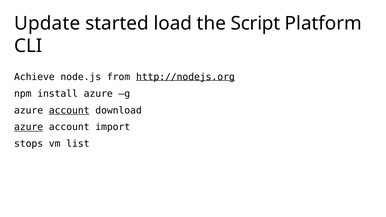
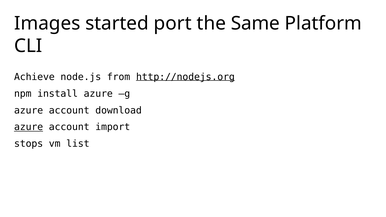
Update: Update -> Images
load: load -> port
Script: Script -> Same
account at (69, 110) underline: present -> none
